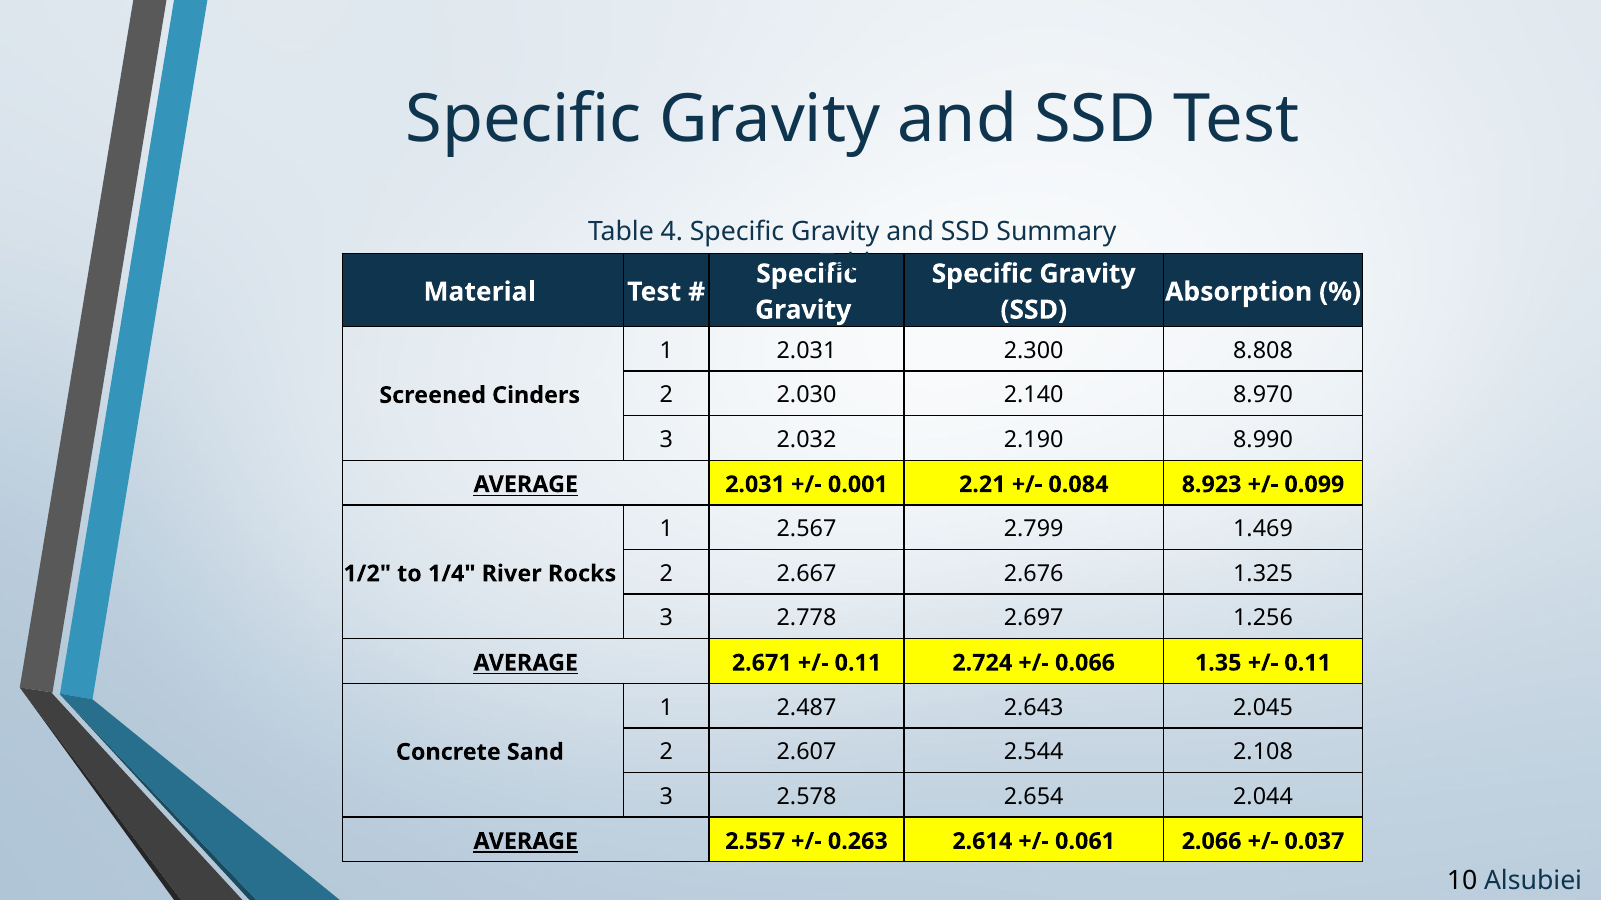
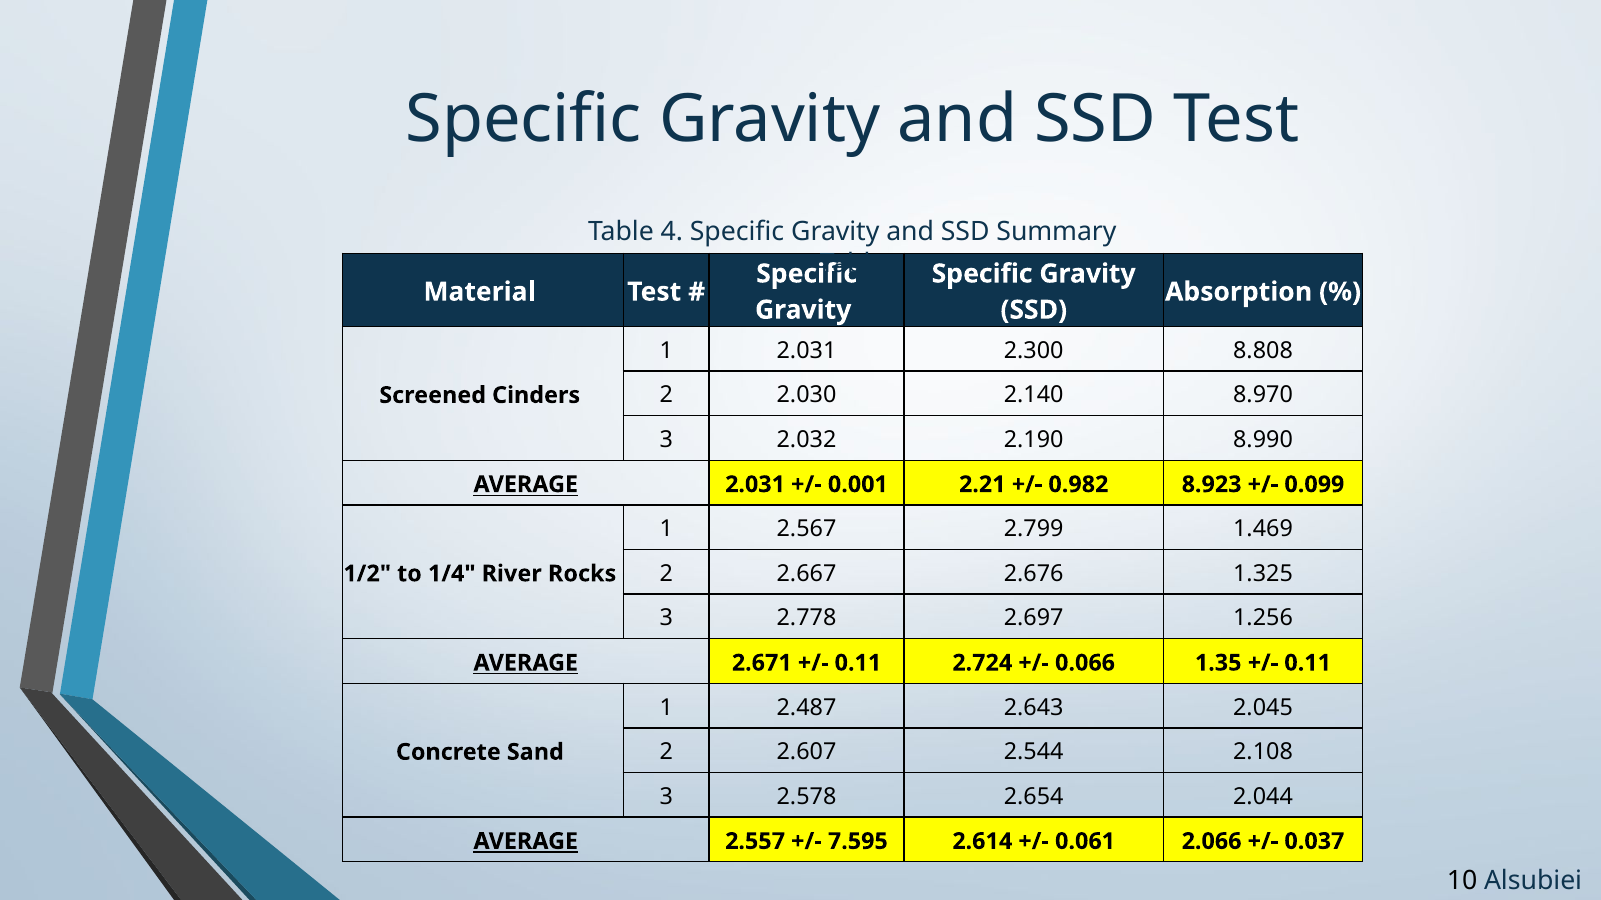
0.084: 0.084 -> 0.982
0.263: 0.263 -> 7.595
